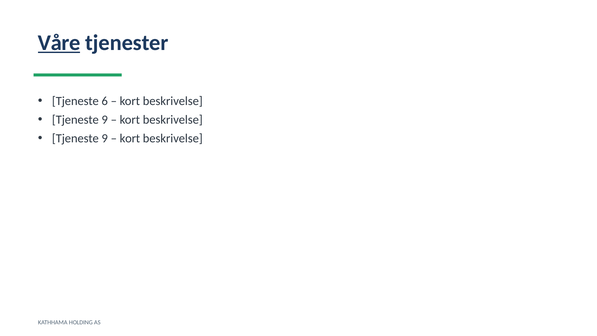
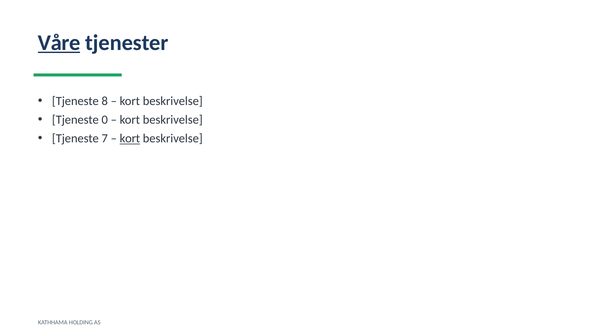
6: 6 -> 8
9 at (105, 120): 9 -> 0
9 at (105, 138): 9 -> 7
kort at (130, 138) underline: none -> present
